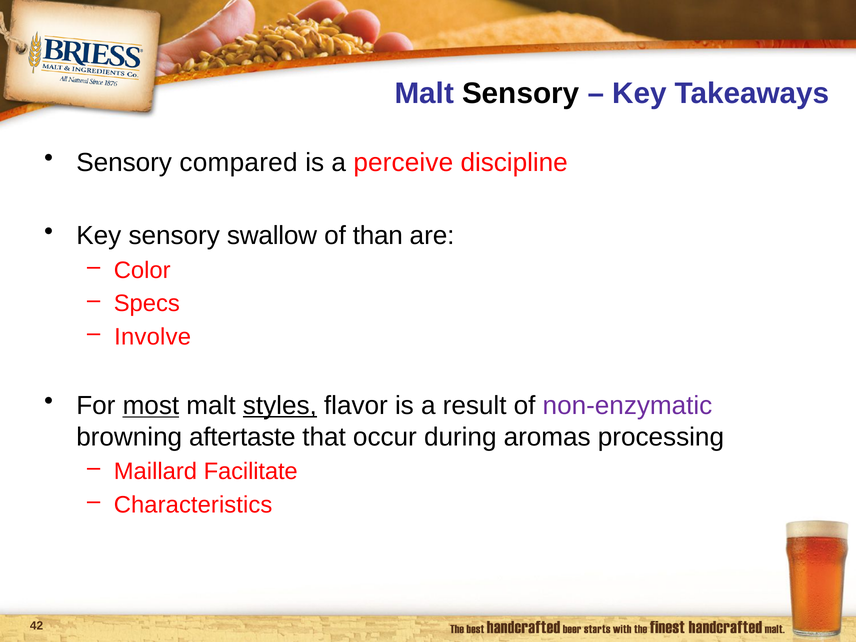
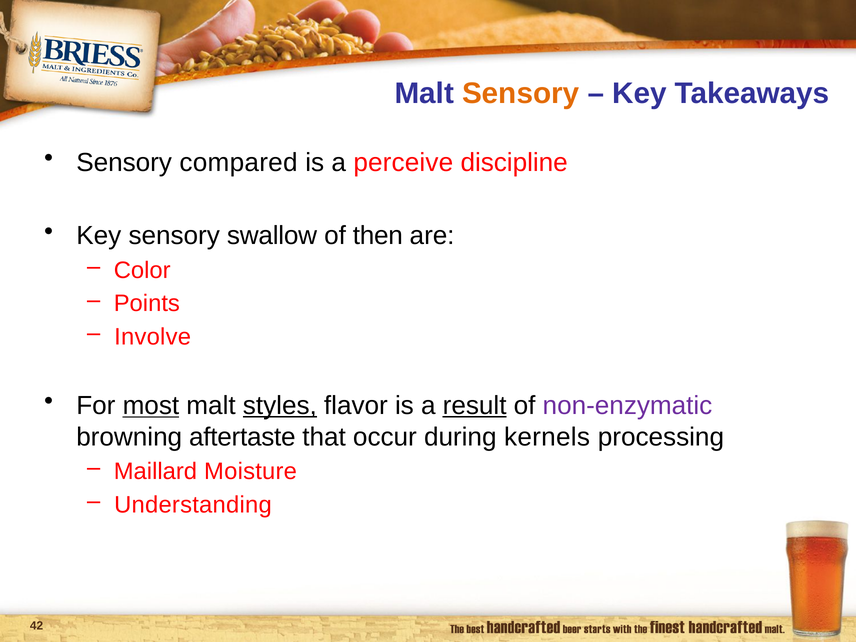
Sensory at (521, 94) colour: black -> orange
than: than -> then
Specs: Specs -> Points
result underline: none -> present
aromas: aromas -> kernels
Facilitate: Facilitate -> Moisture
Characteristics: Characteristics -> Understanding
